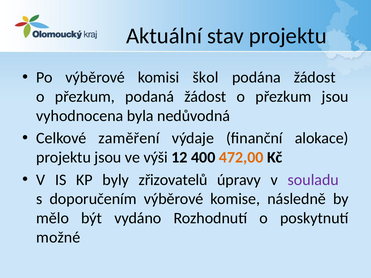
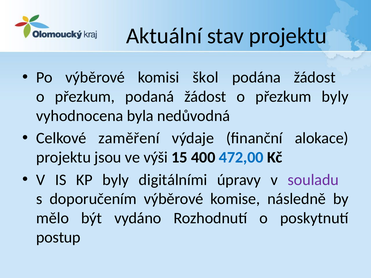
přezkum jsou: jsou -> byly
12: 12 -> 15
472,00 colour: orange -> blue
zřizovatelů: zřizovatelů -> digitálními
možné: možné -> postup
